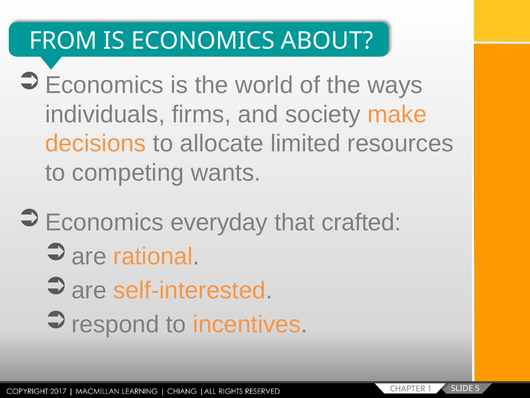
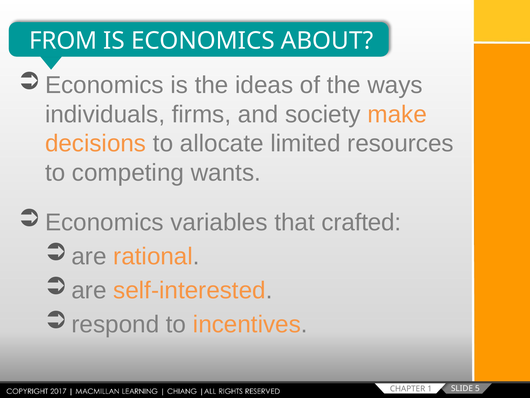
world: world -> ideas
everyday: everyday -> variables
